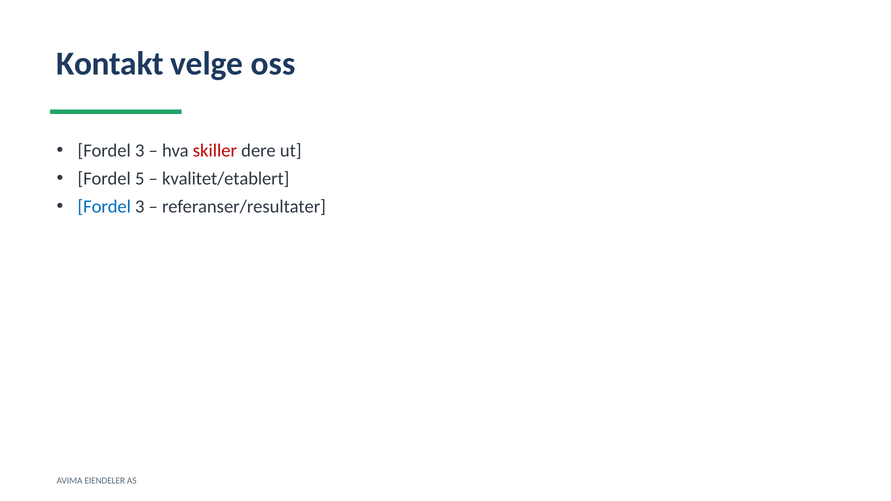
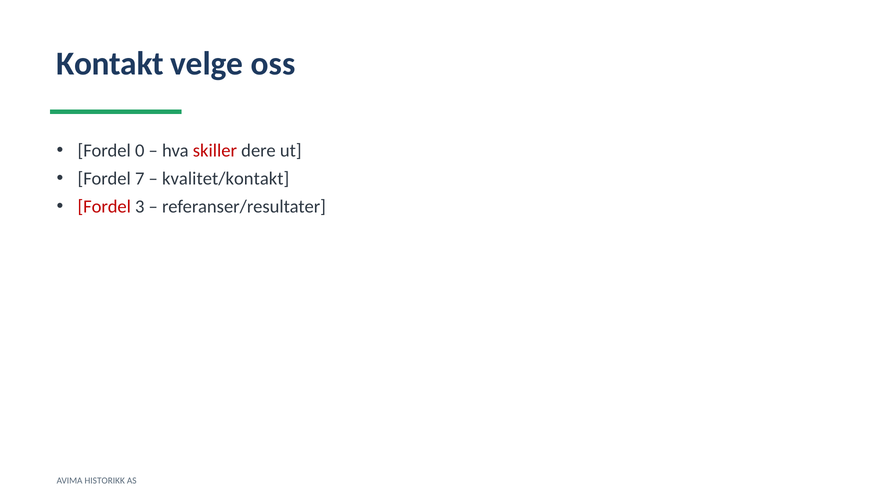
3 at (140, 151): 3 -> 0
5: 5 -> 7
kvalitet/etablert: kvalitet/etablert -> kvalitet/kontakt
Fordel at (104, 207) colour: blue -> red
EIENDELER: EIENDELER -> HISTORIKK
